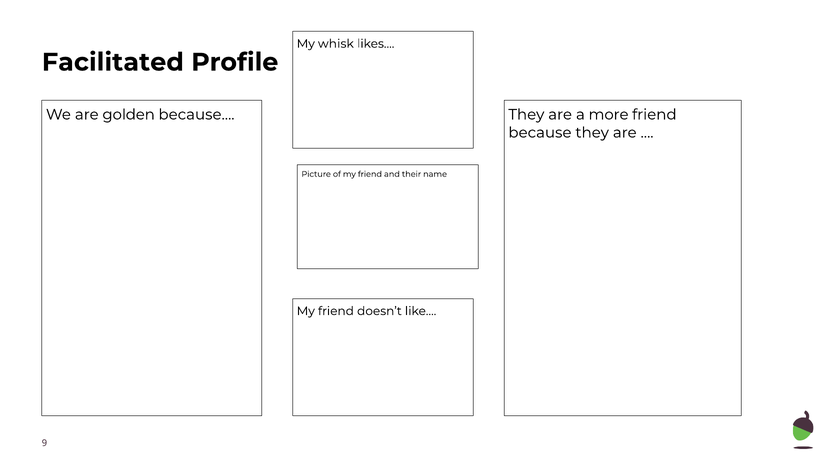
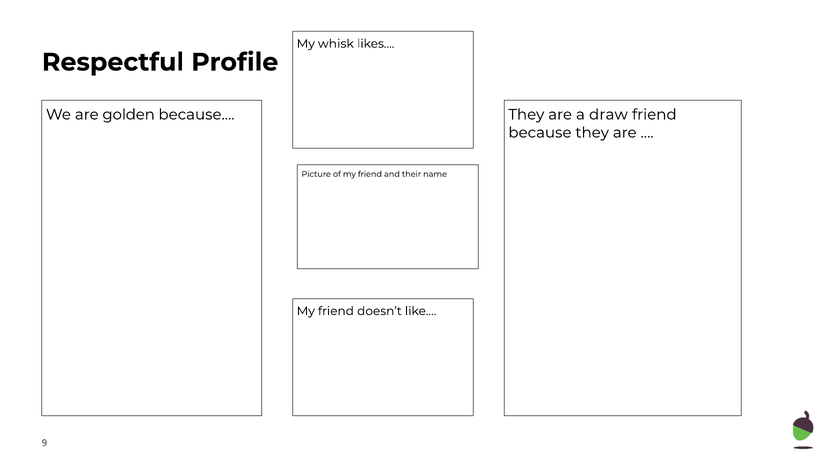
Facilitated: Facilitated -> Respectful
more: more -> draw
